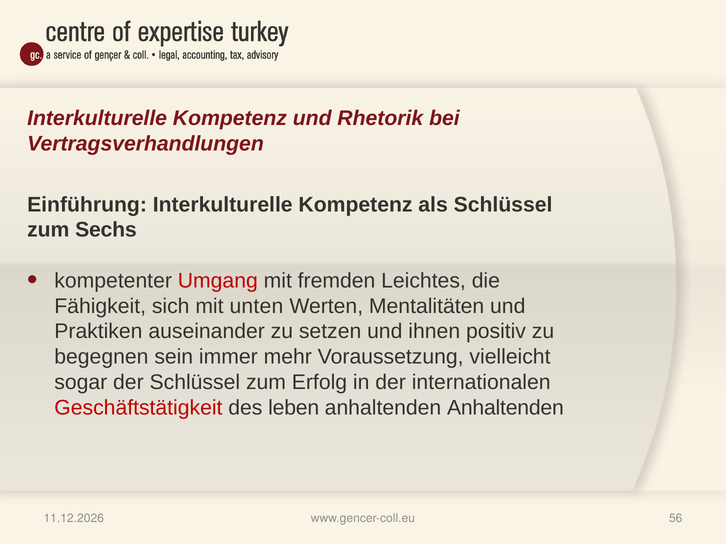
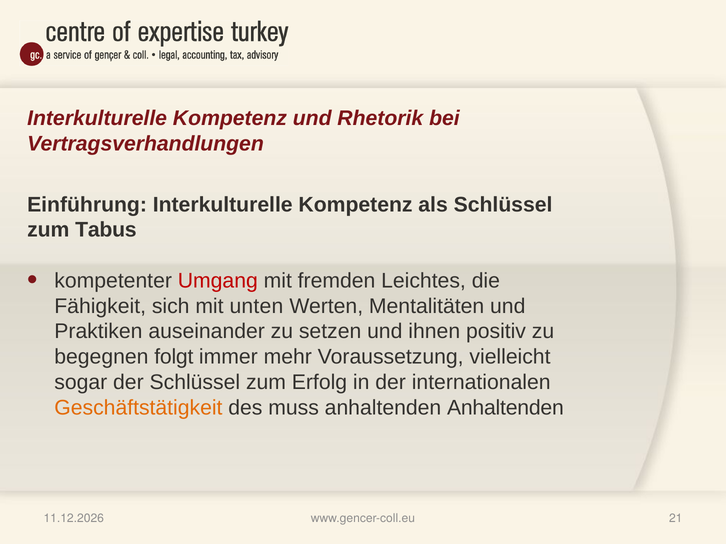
Sechs: Sechs -> Tabus
sein: sein -> folgt
Geschäftstätigkeit colour: red -> orange
leben: leben -> muss
56: 56 -> 21
